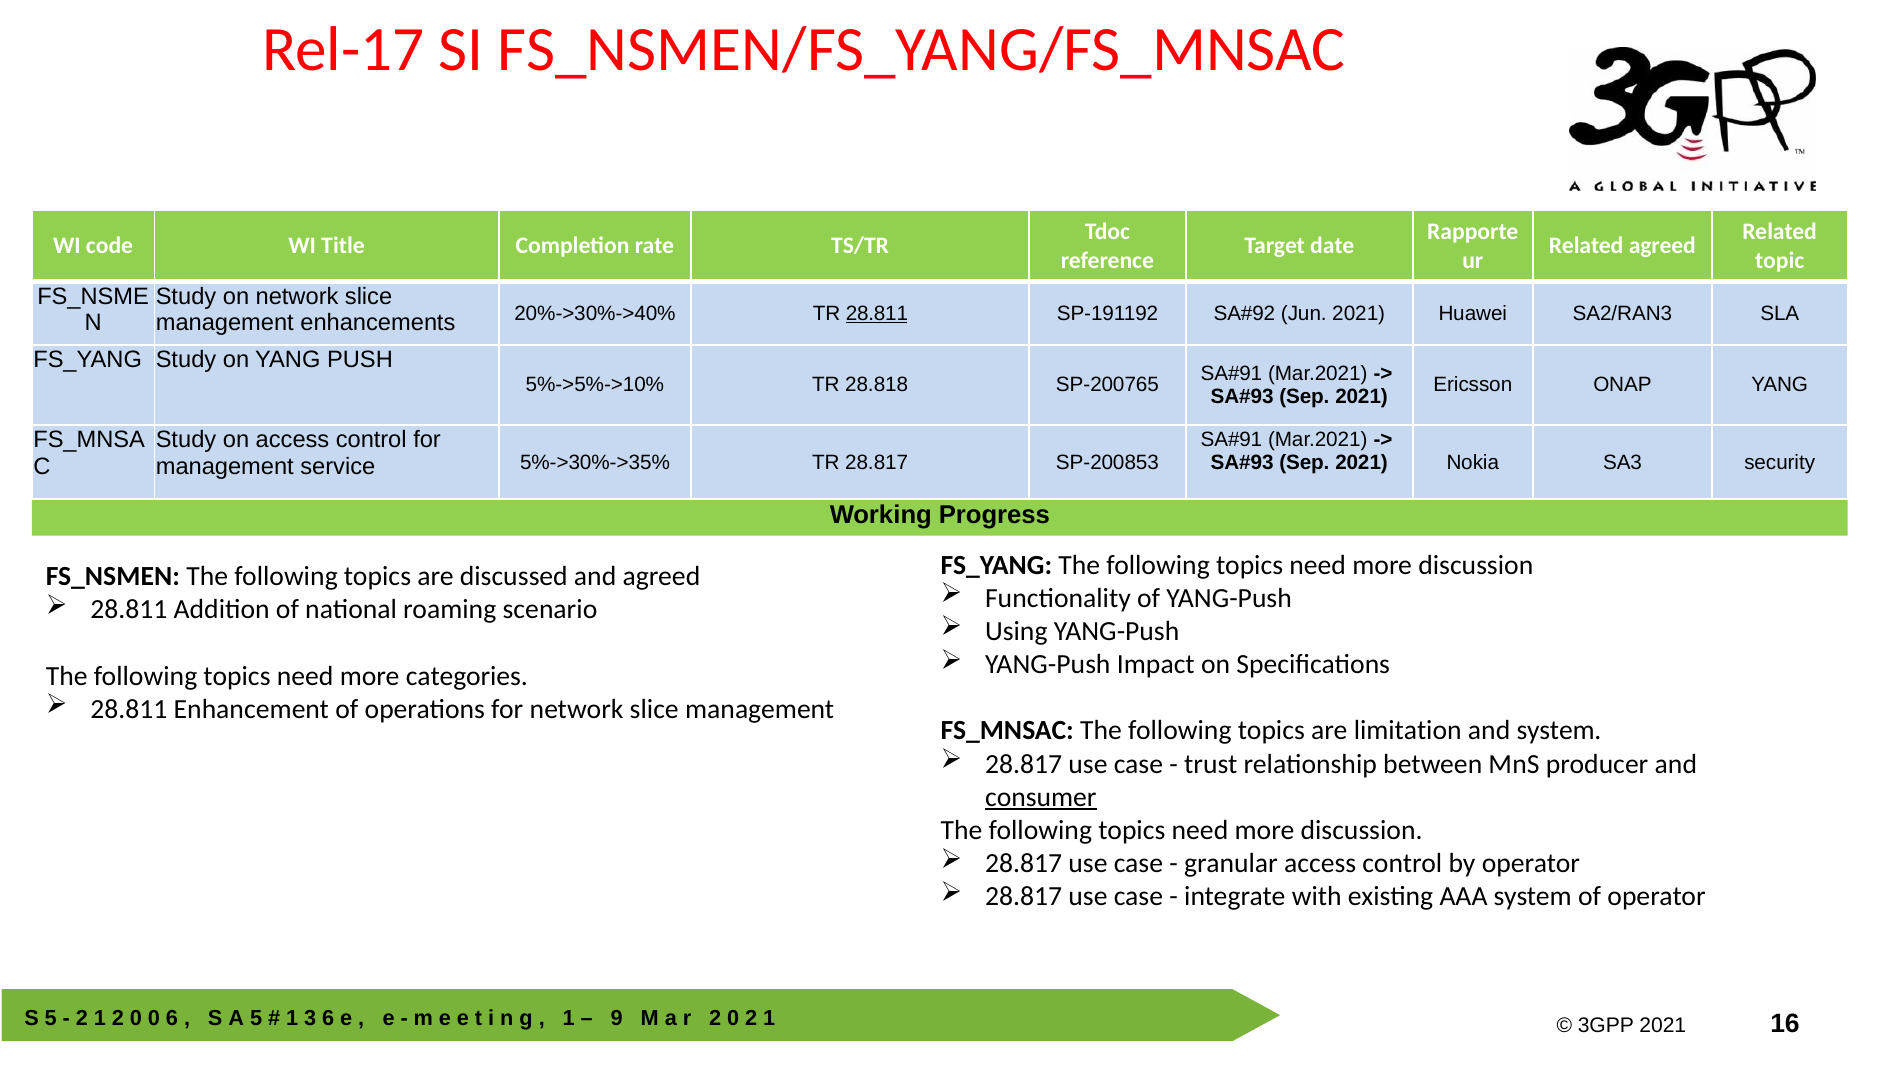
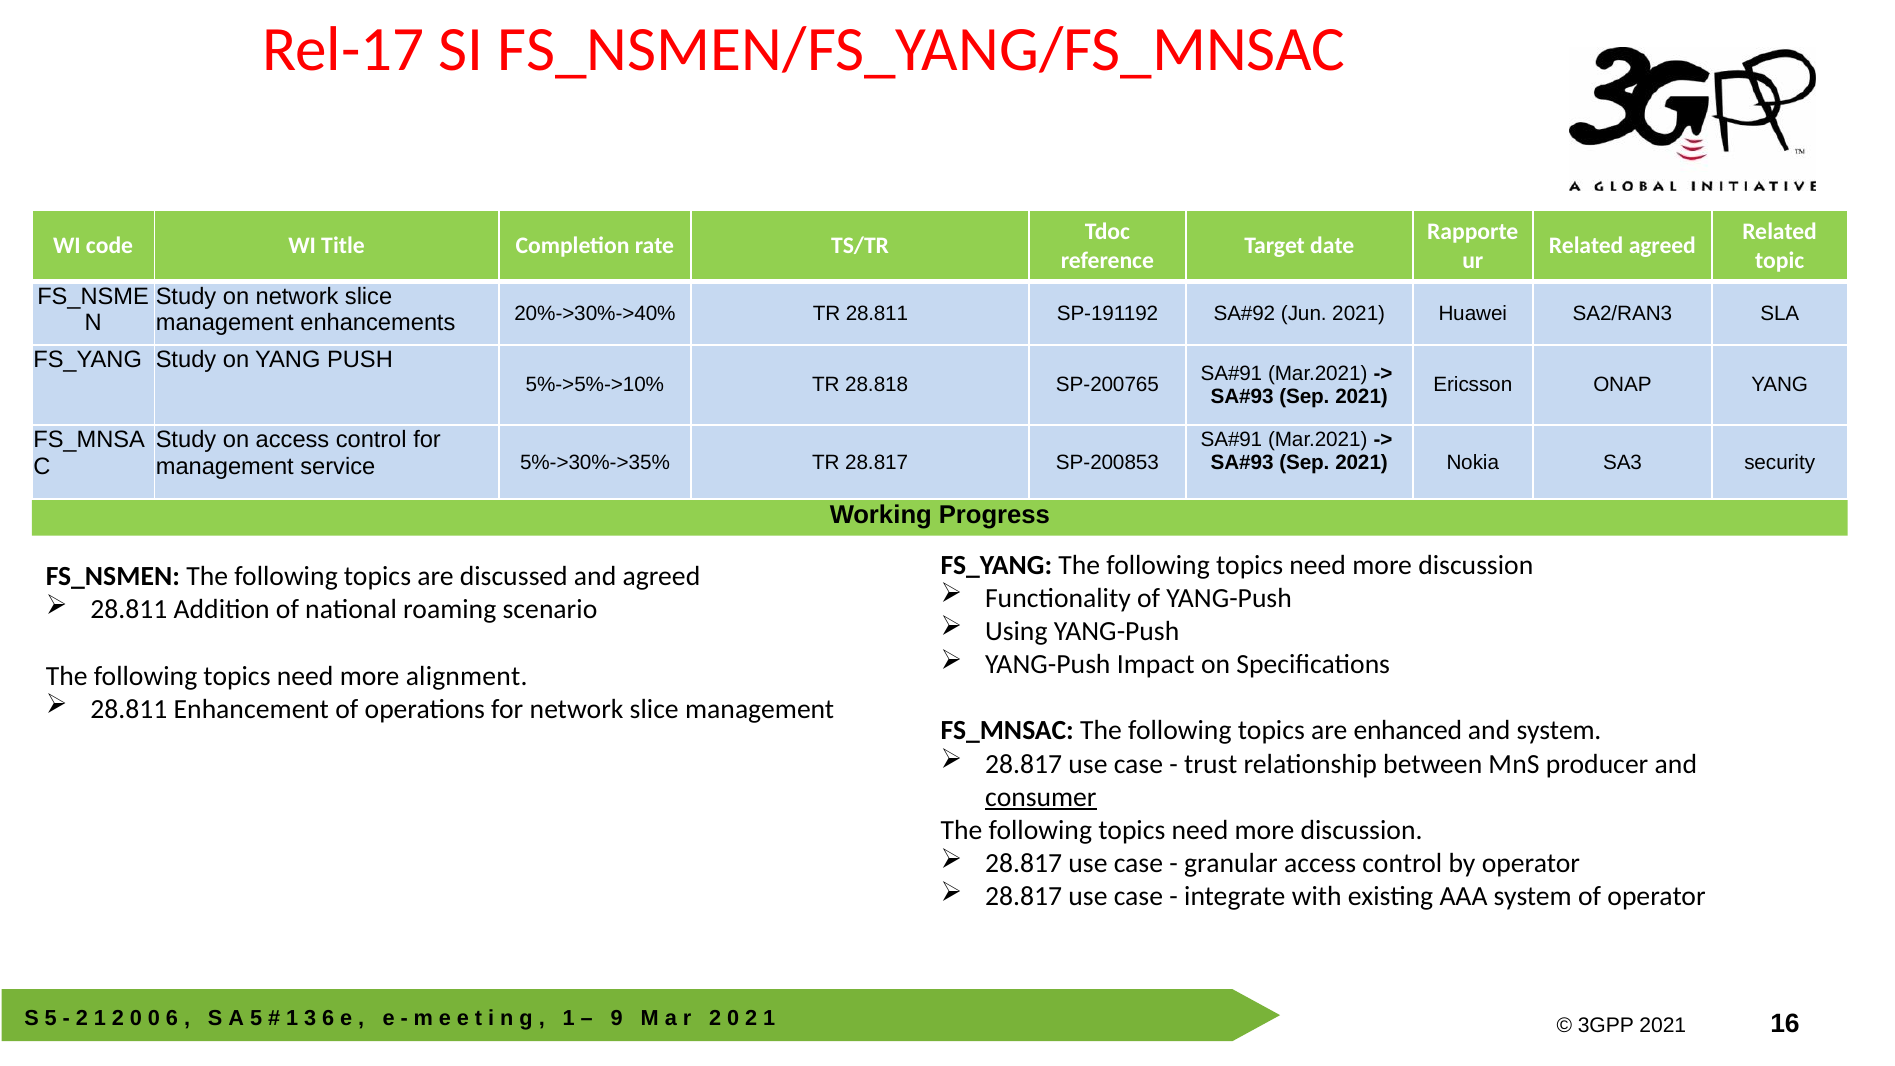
28.811 at (877, 313) underline: present -> none
categories: categories -> alignment
limitation: limitation -> enhanced
